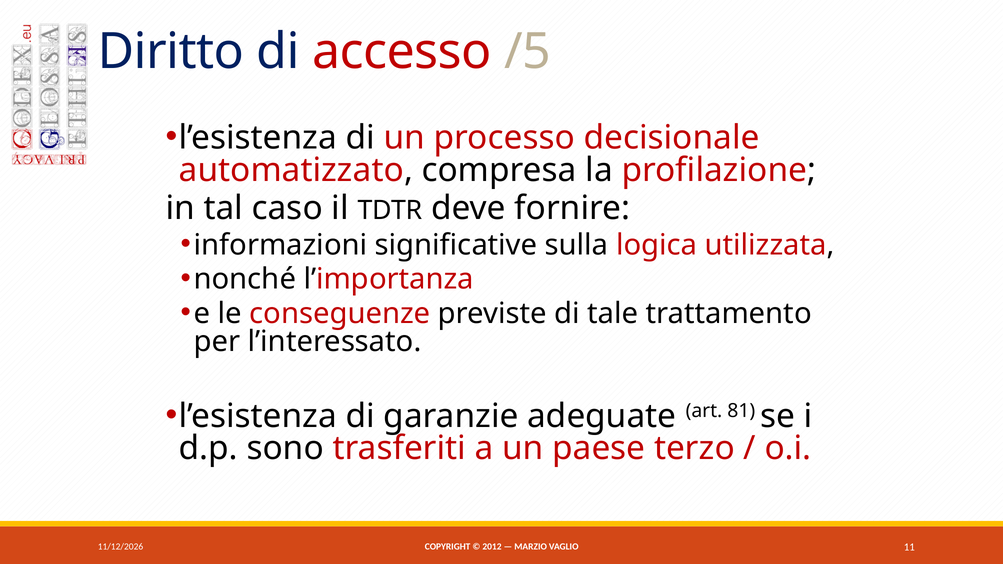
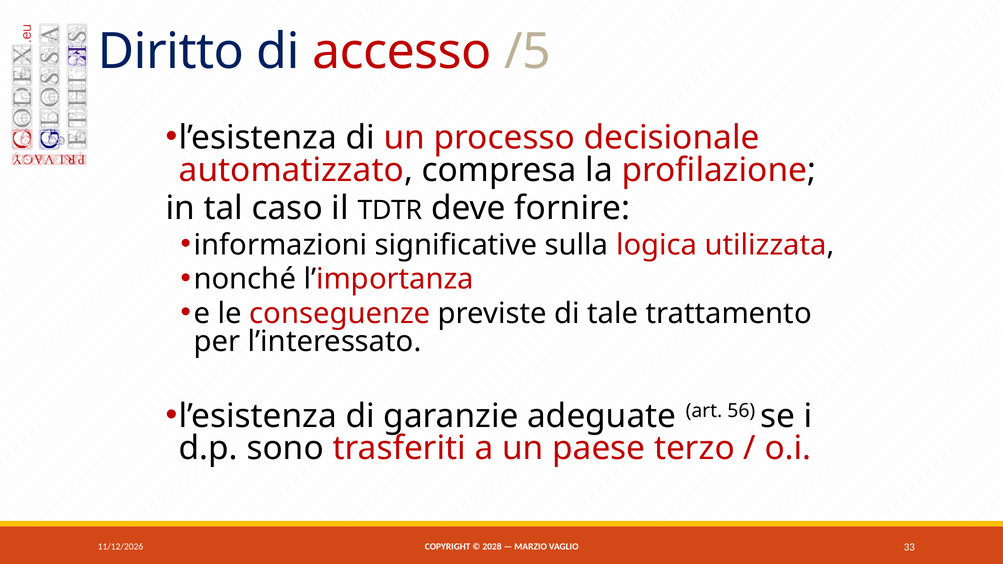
81: 81 -> 56
2012: 2012 -> 2028
11: 11 -> 33
